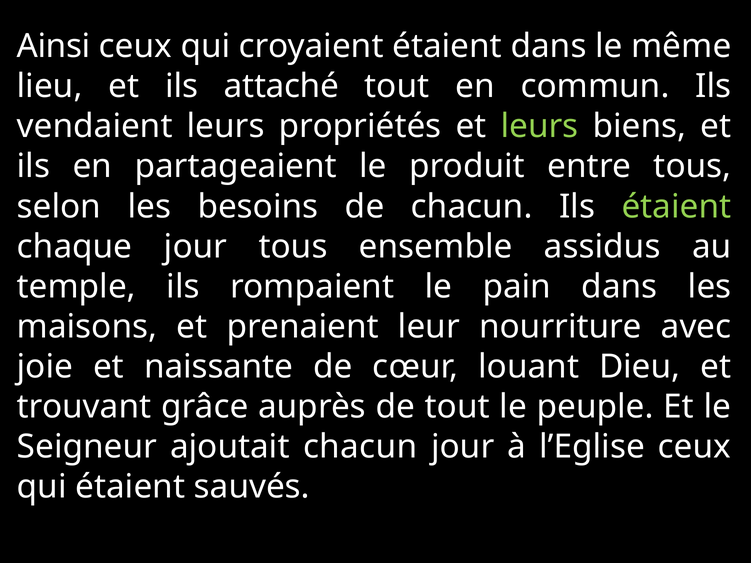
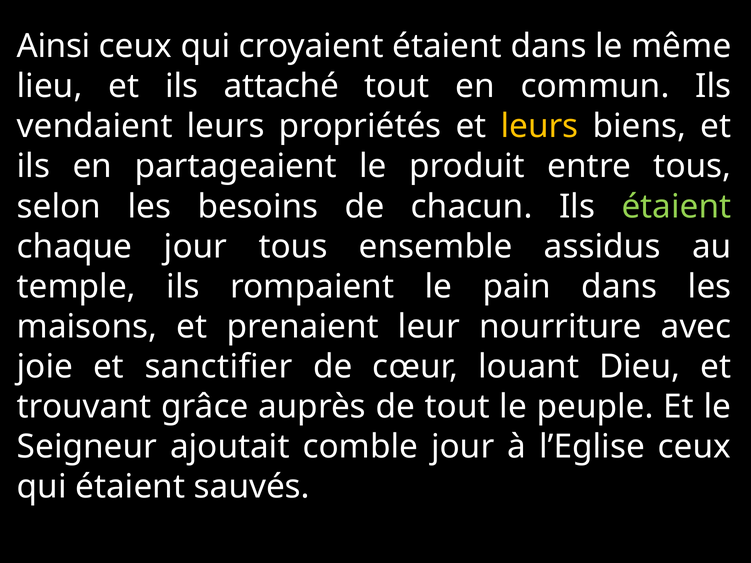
leurs at (539, 126) colour: light green -> yellow
naissante: naissante -> sanctifier
ajoutait chacun: chacun -> comble
